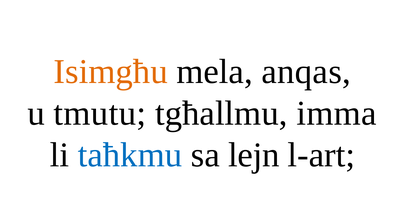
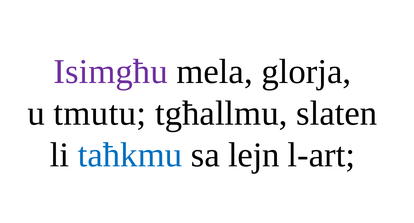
Isimgħu colour: orange -> purple
anqas: anqas -> glorja
imma: imma -> slaten
